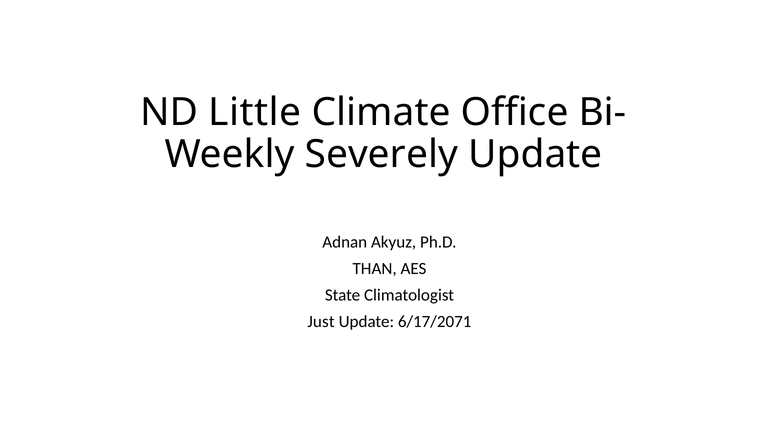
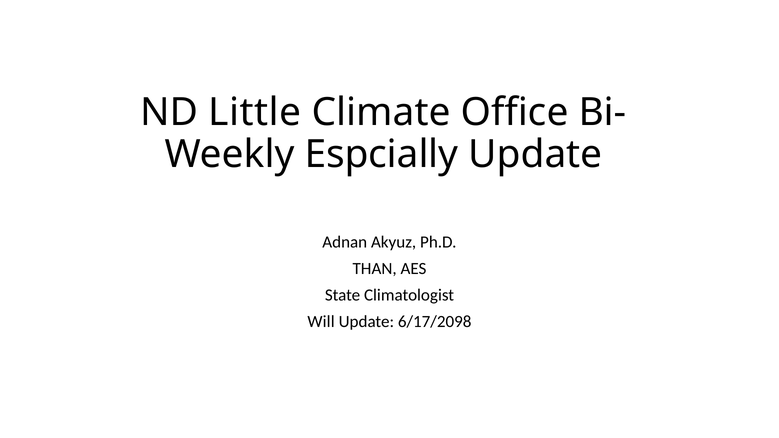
Severely: Severely -> Espcially
Just: Just -> Will
6/17/2071: 6/17/2071 -> 6/17/2098
